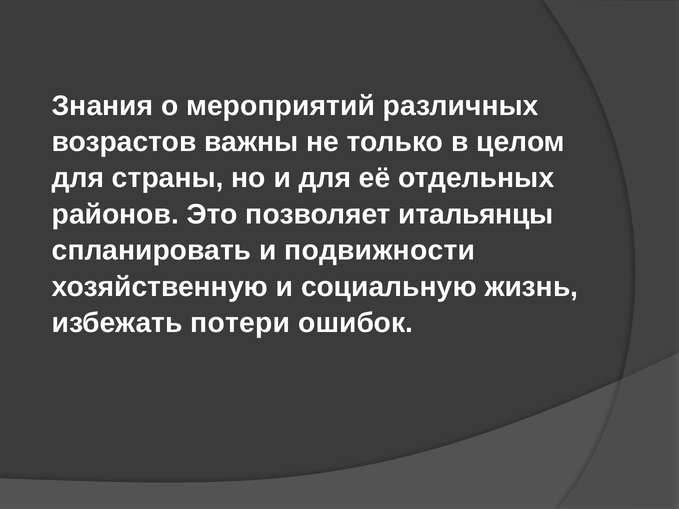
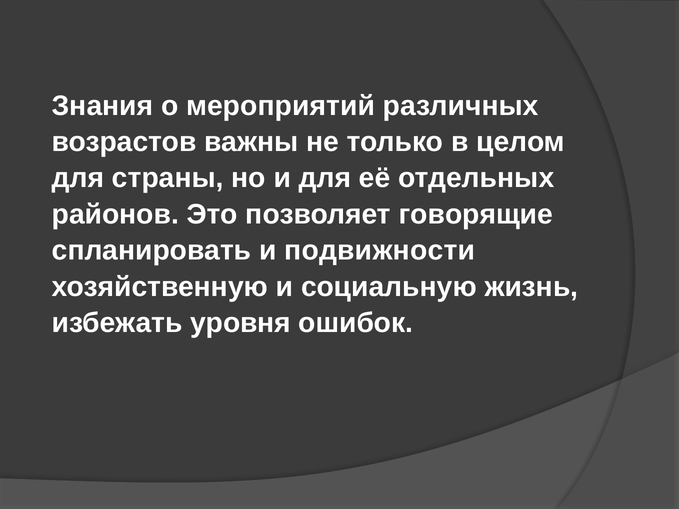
итальянцы: итальянцы -> говорящие
потери: потери -> уровня
